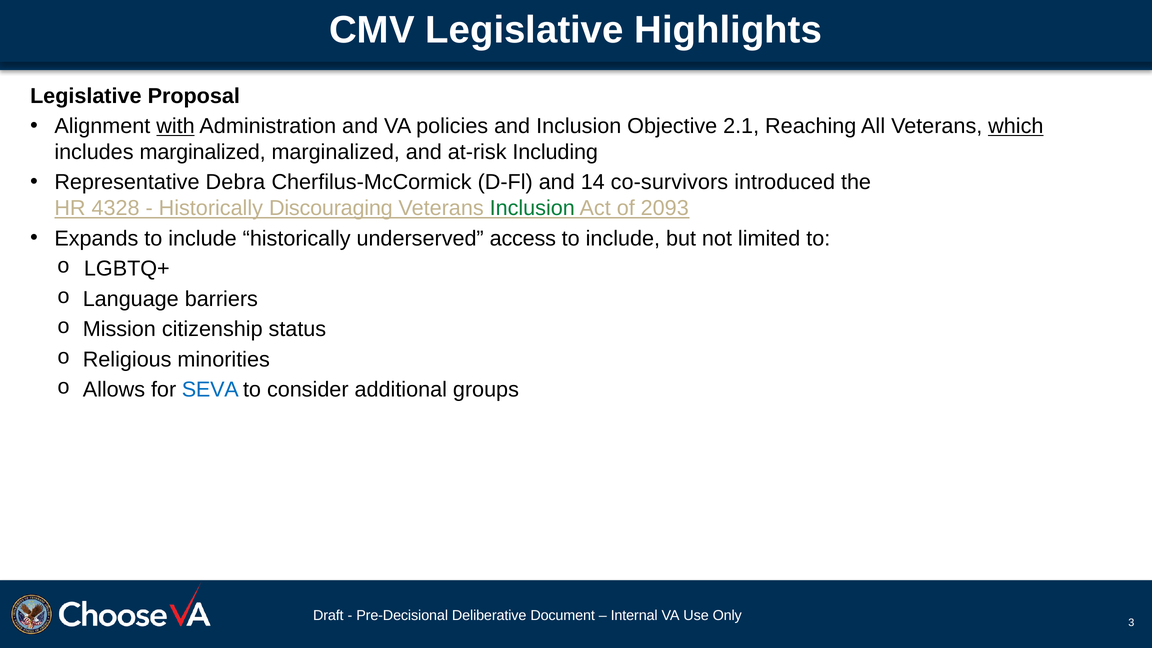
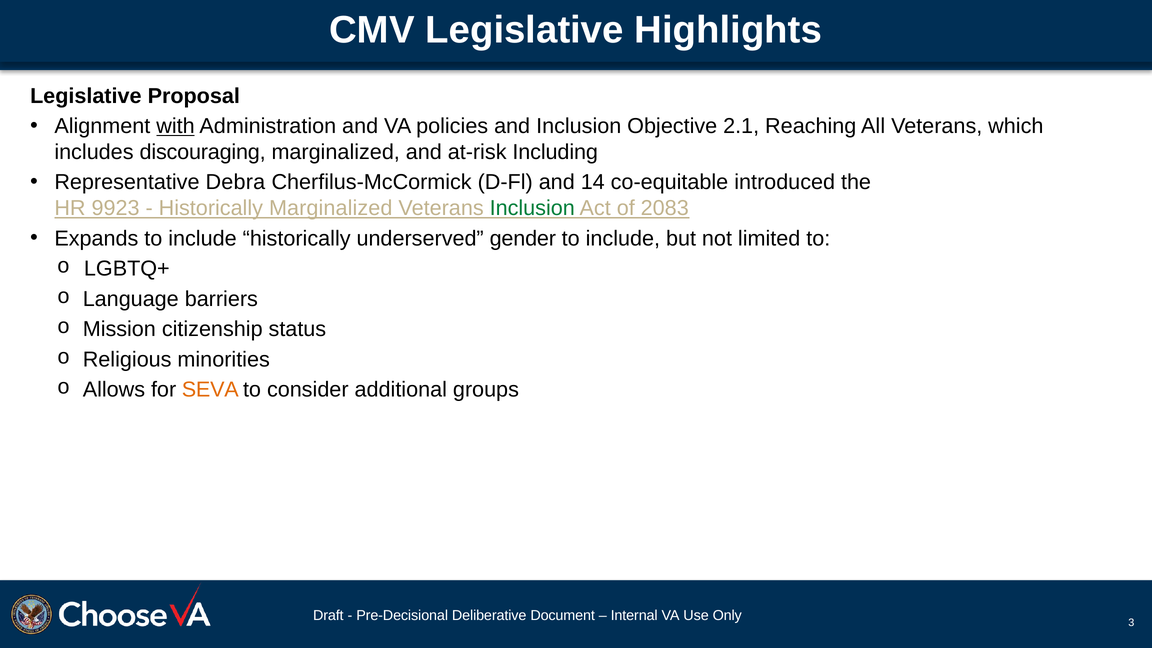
which underline: present -> none
includes marginalized: marginalized -> discouraging
co-survivors: co-survivors -> co-equitable
4328: 4328 -> 9923
Historically Discouraging: Discouraging -> Marginalized
2093: 2093 -> 2083
access: access -> gender
SEVA colour: blue -> orange
